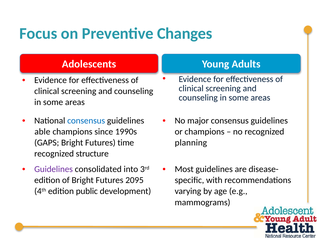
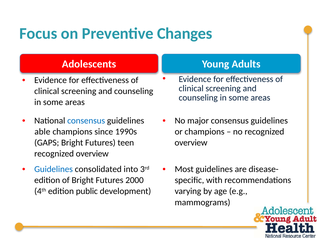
time: time -> teen
planning at (191, 143): planning -> overview
structure at (92, 154): structure -> overview
Guidelines at (54, 169) colour: purple -> blue
2095: 2095 -> 2000
